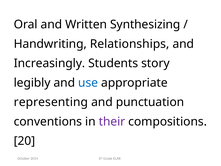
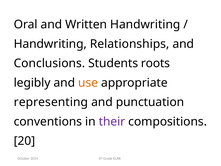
Written Synthesizing: Synthesizing -> Handwriting
Increasingly: Increasingly -> Conclusions
story: story -> roots
use colour: blue -> orange
